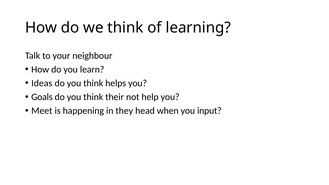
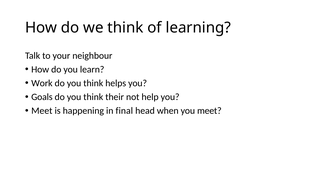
Ideas: Ideas -> Work
they: they -> final
you input: input -> meet
